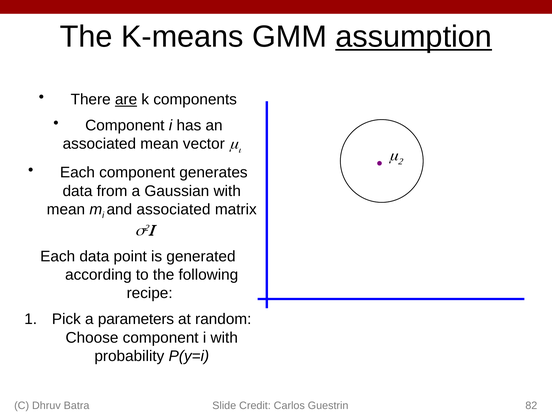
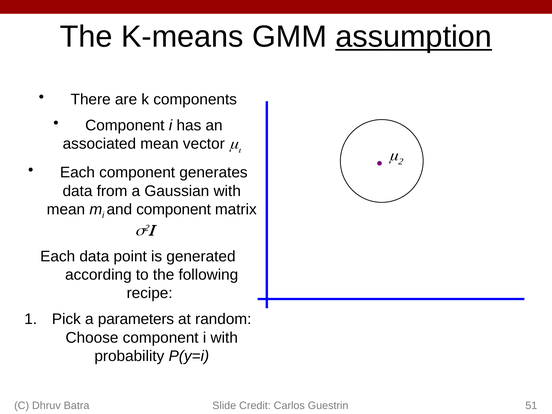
are underline: present -> none
and associated: associated -> component
82: 82 -> 51
